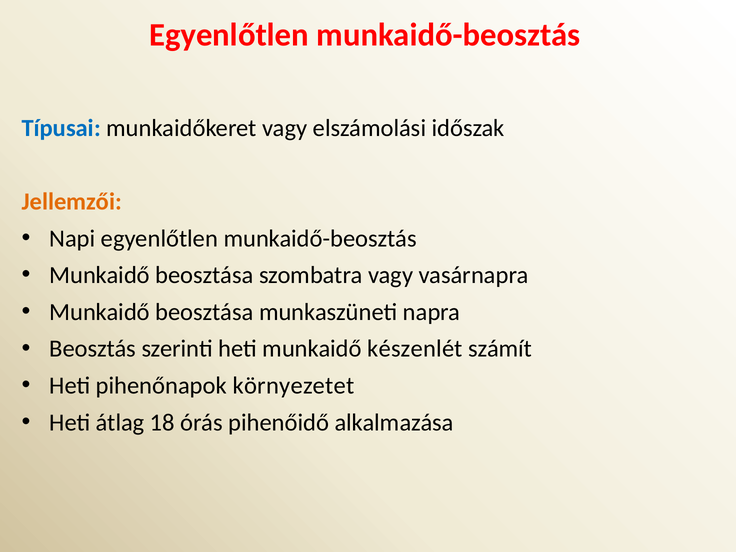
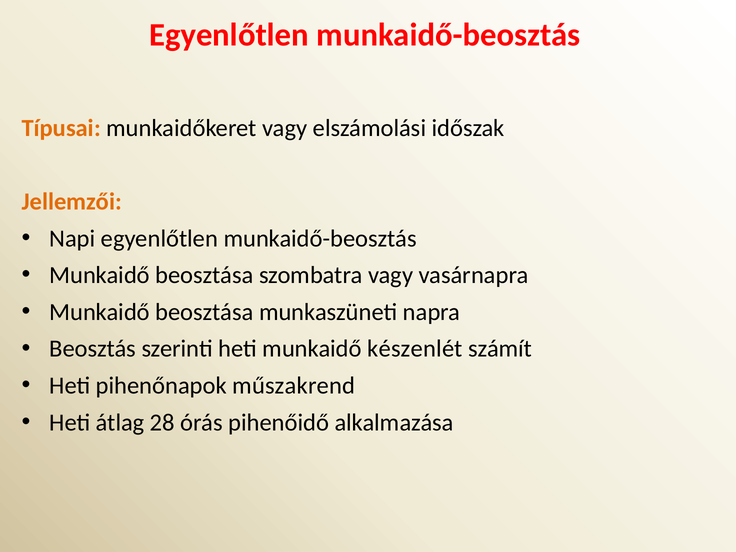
Típusai colour: blue -> orange
környezetet: környezetet -> műszakrend
18: 18 -> 28
